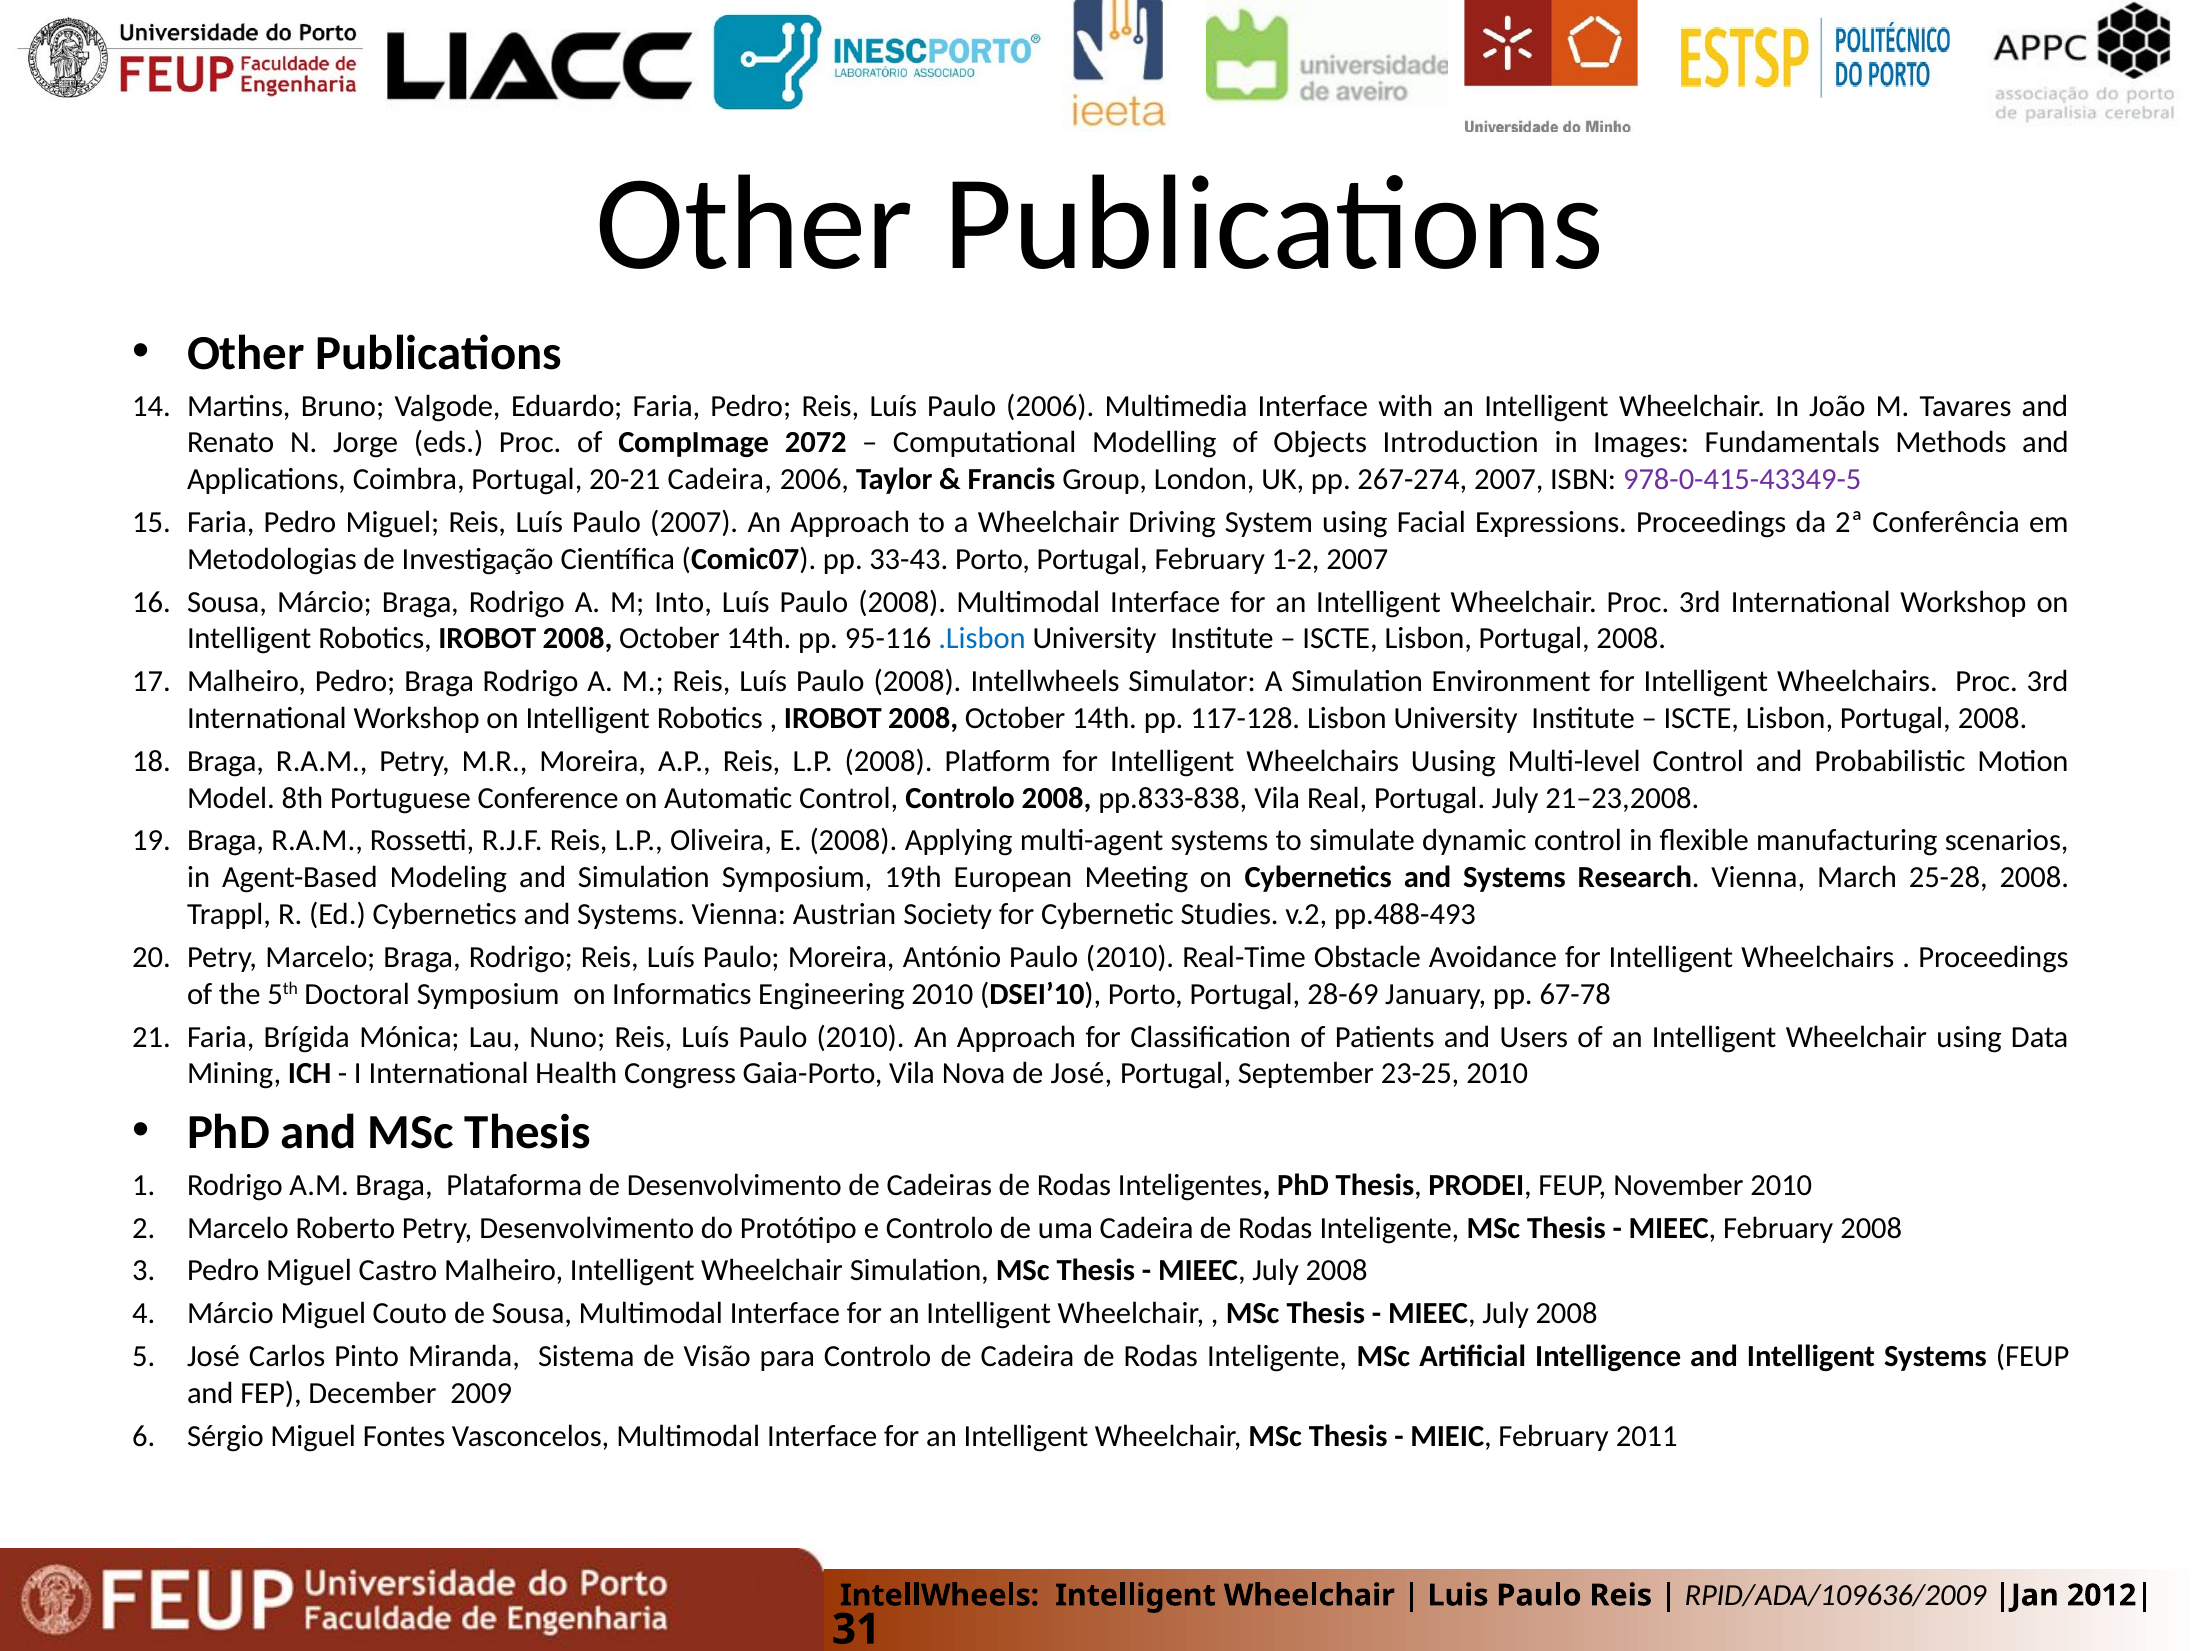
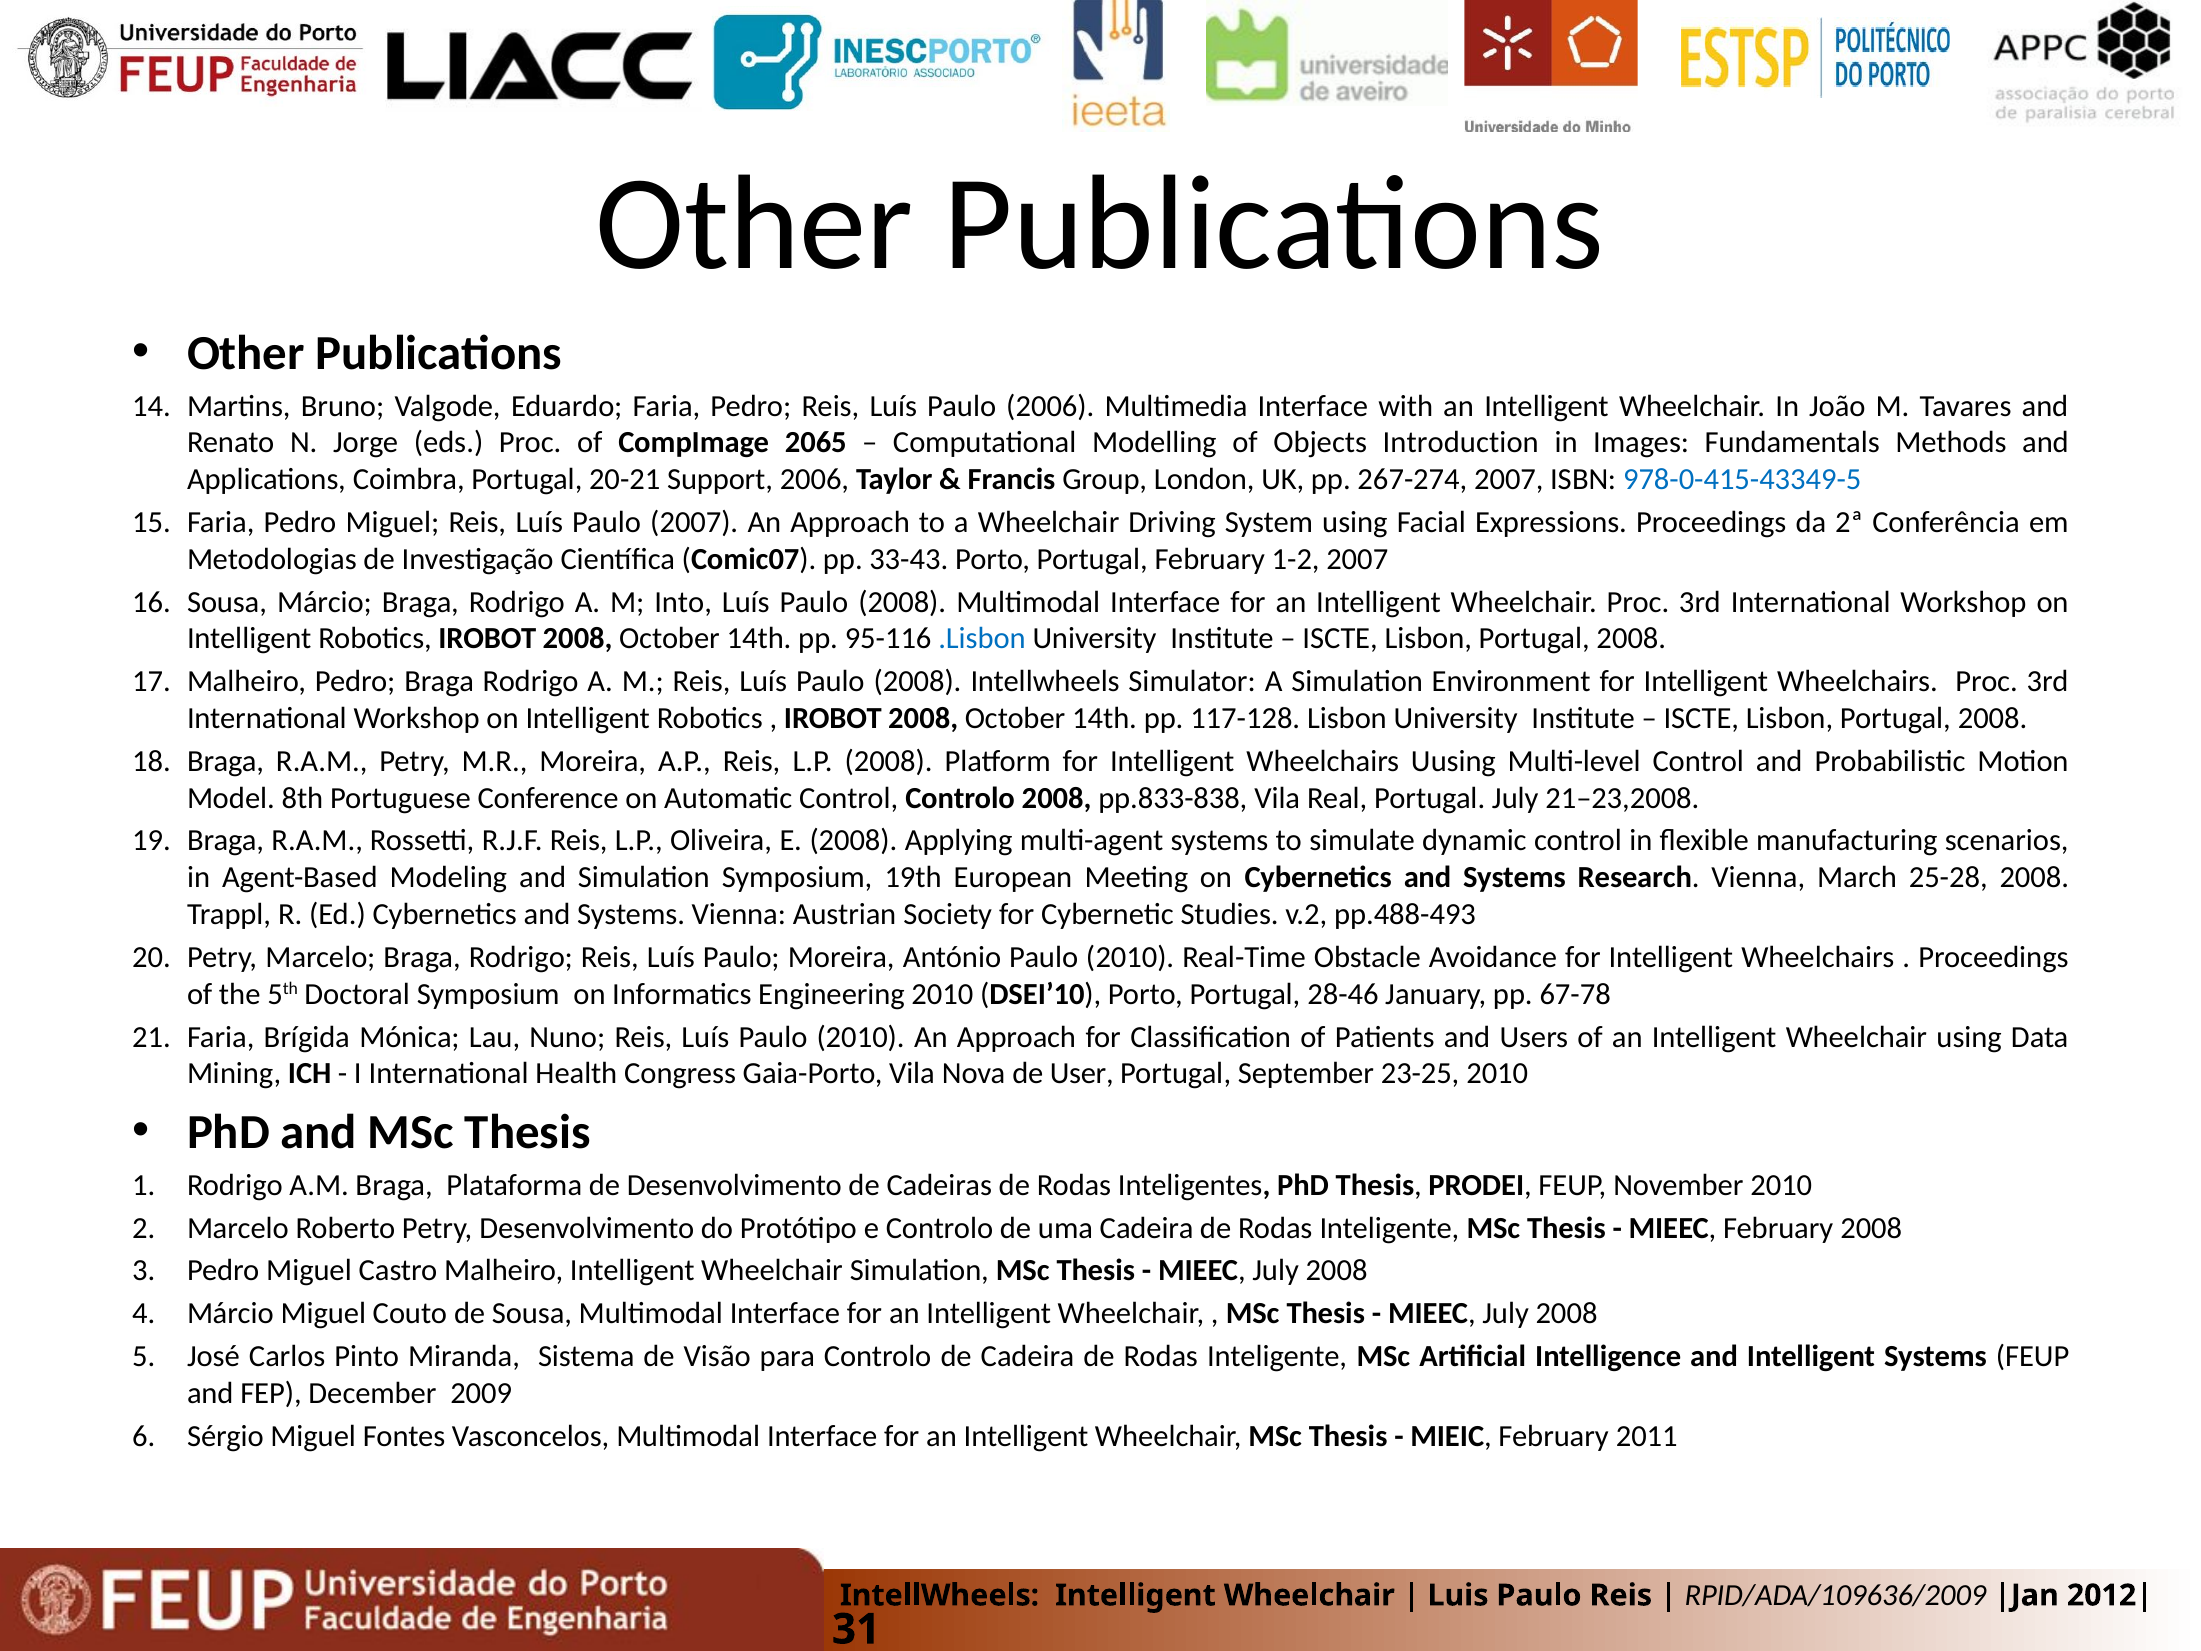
2072: 2072 -> 2065
20-21 Cadeira: Cadeira -> Support
978-0-415-43349-5 colour: purple -> blue
28-69: 28-69 -> 28-46
de José: José -> User
